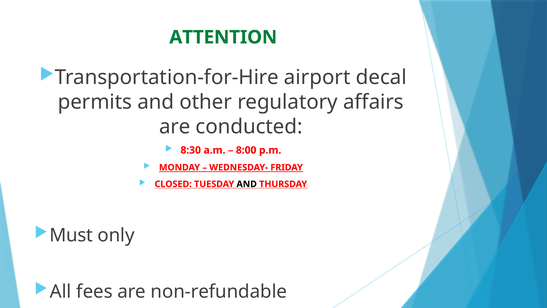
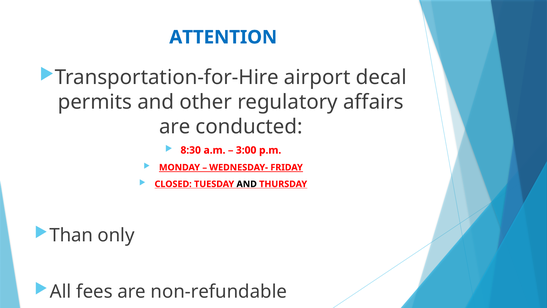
ATTENTION colour: green -> blue
8:00: 8:00 -> 3:00
Must: Must -> Than
